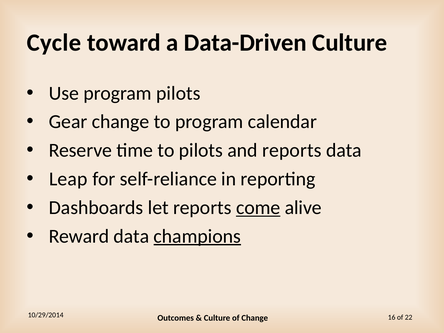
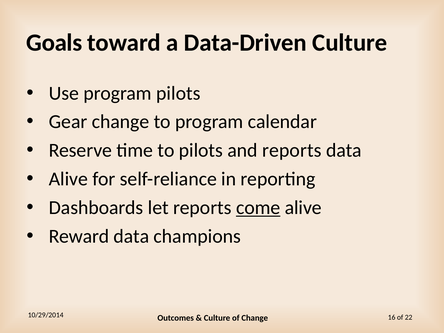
Cycle: Cycle -> Goals
Leap at (68, 179): Leap -> Alive
champions underline: present -> none
